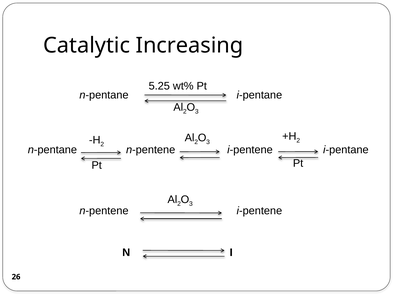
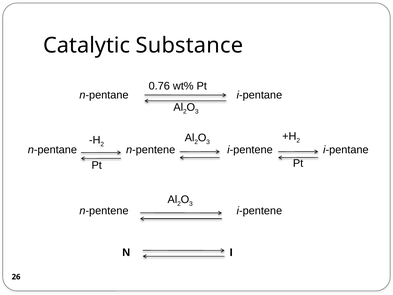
Increasing: Increasing -> Substance
5.25: 5.25 -> 0.76
